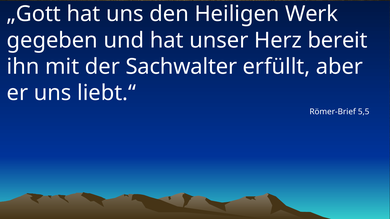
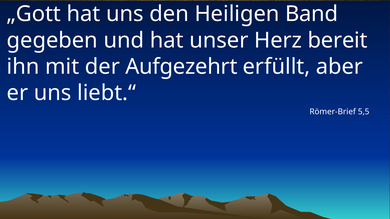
Werk: Werk -> Band
Sachwalter: Sachwalter -> Aufgezehrt
